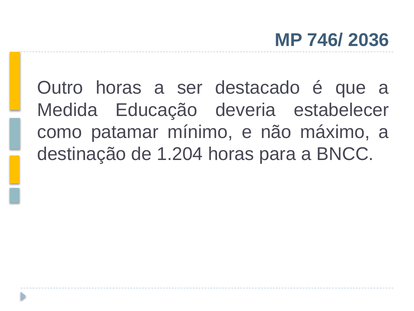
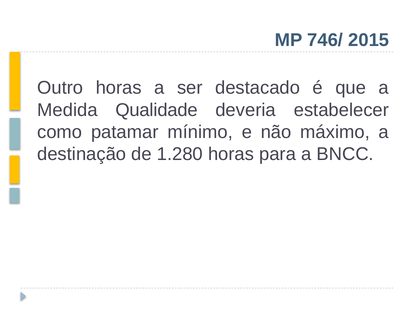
2036: 2036 -> 2015
Educação: Educação -> Qualidade
1.204: 1.204 -> 1.280
